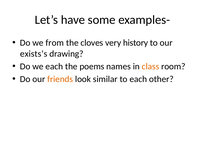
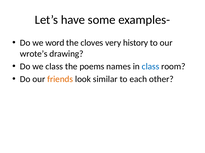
from: from -> word
exists’s: exists’s -> wrote’s
we each: each -> class
class at (151, 67) colour: orange -> blue
